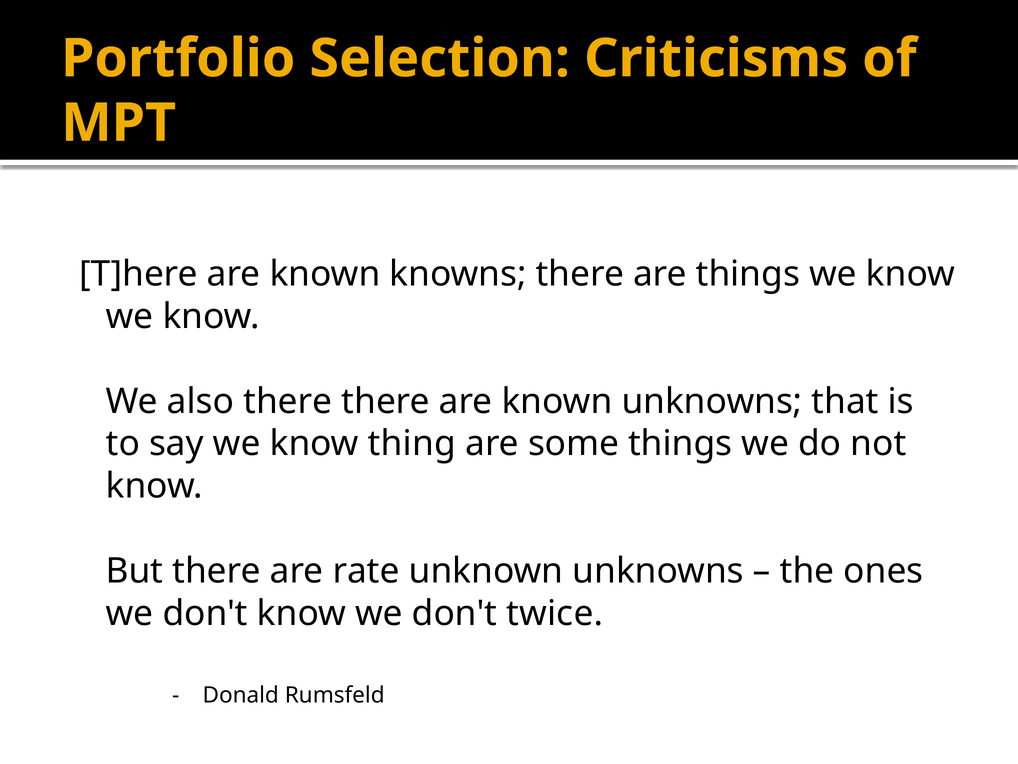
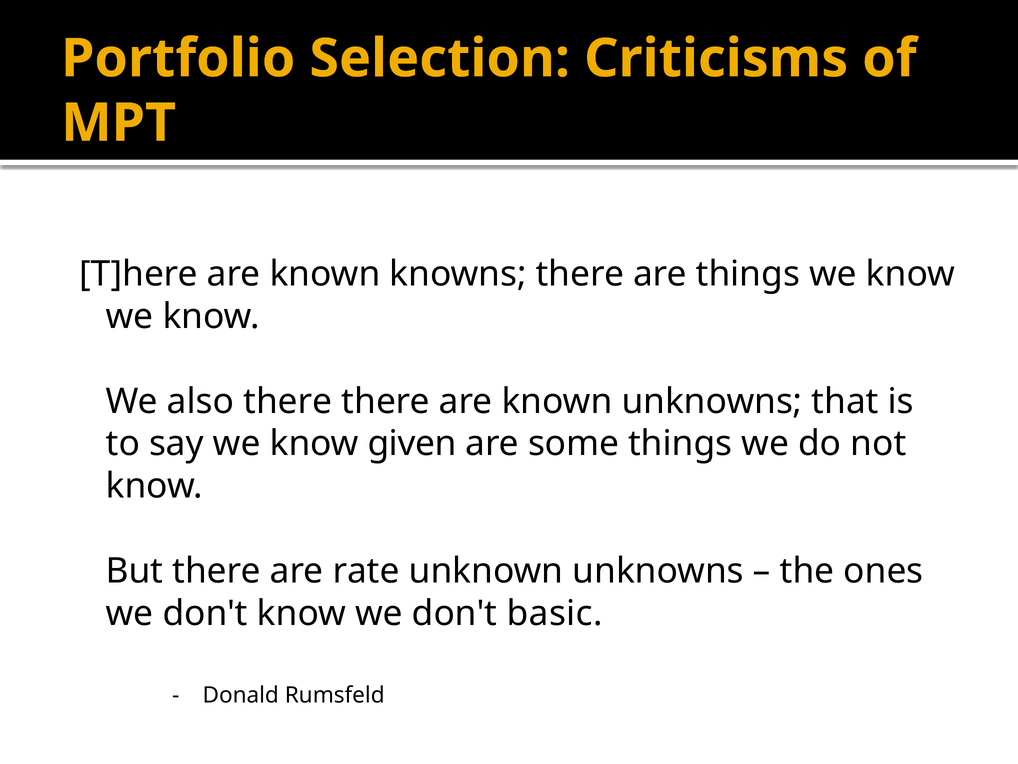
thing: thing -> given
twice: twice -> basic
